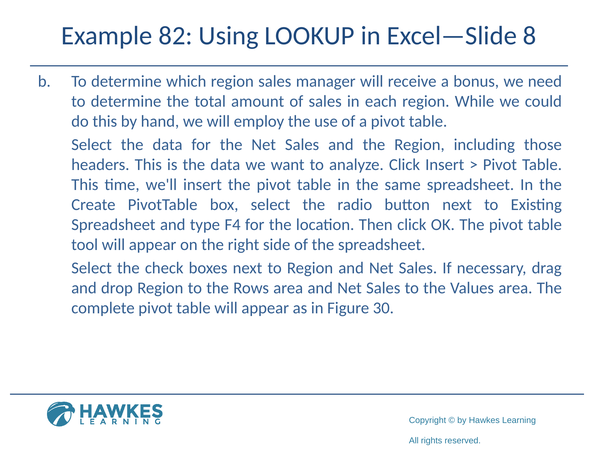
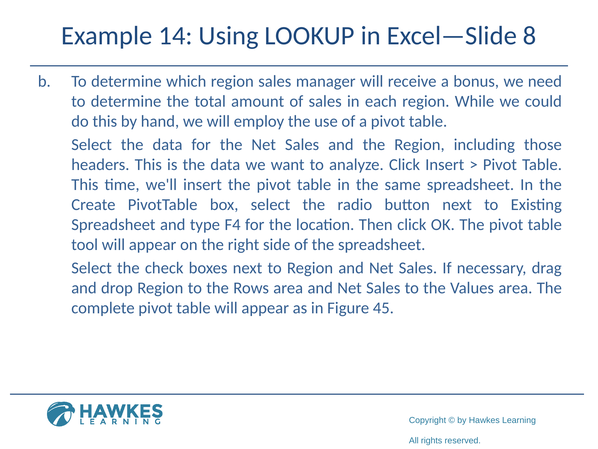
82: 82 -> 14
30: 30 -> 45
